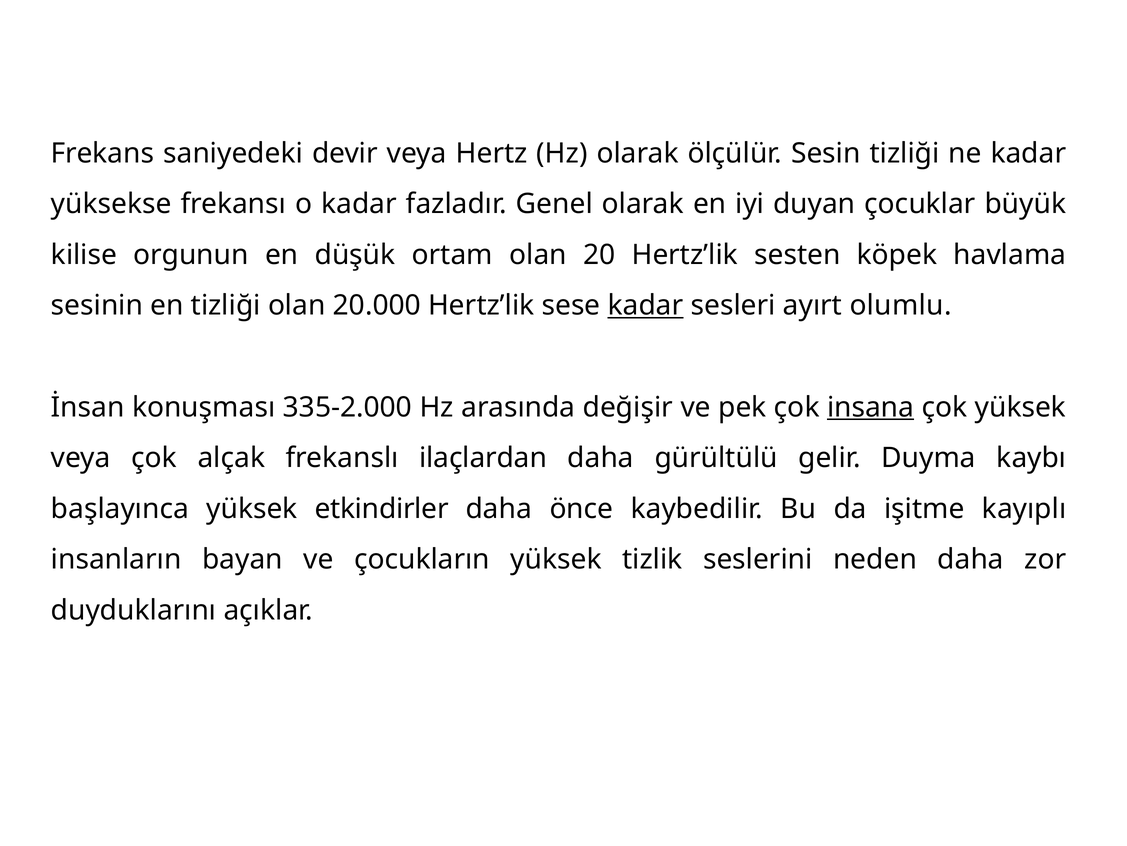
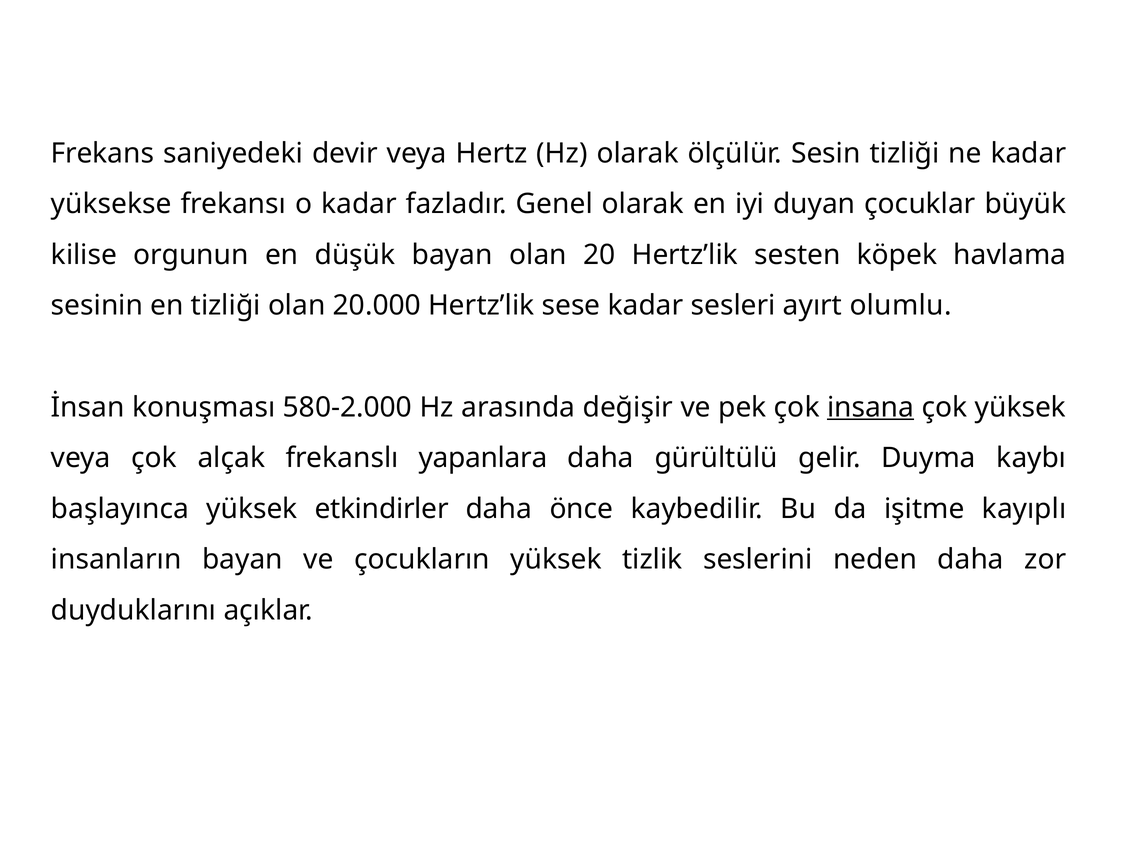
düşük ortam: ortam -> bayan
kadar at (646, 305) underline: present -> none
335-2.000: 335-2.000 -> 580-2.000
ilaçlardan: ilaçlardan -> yapanlara
